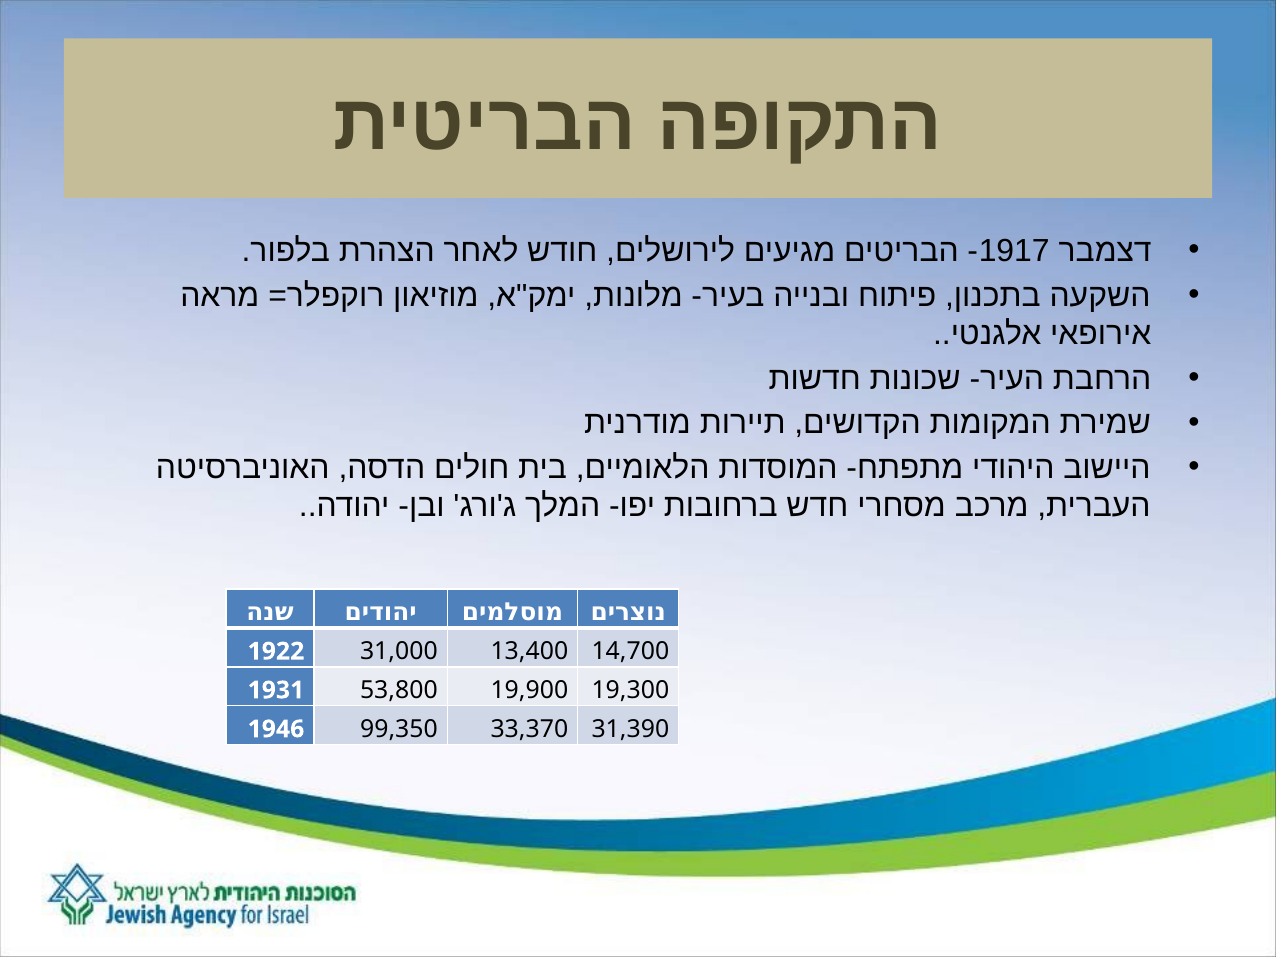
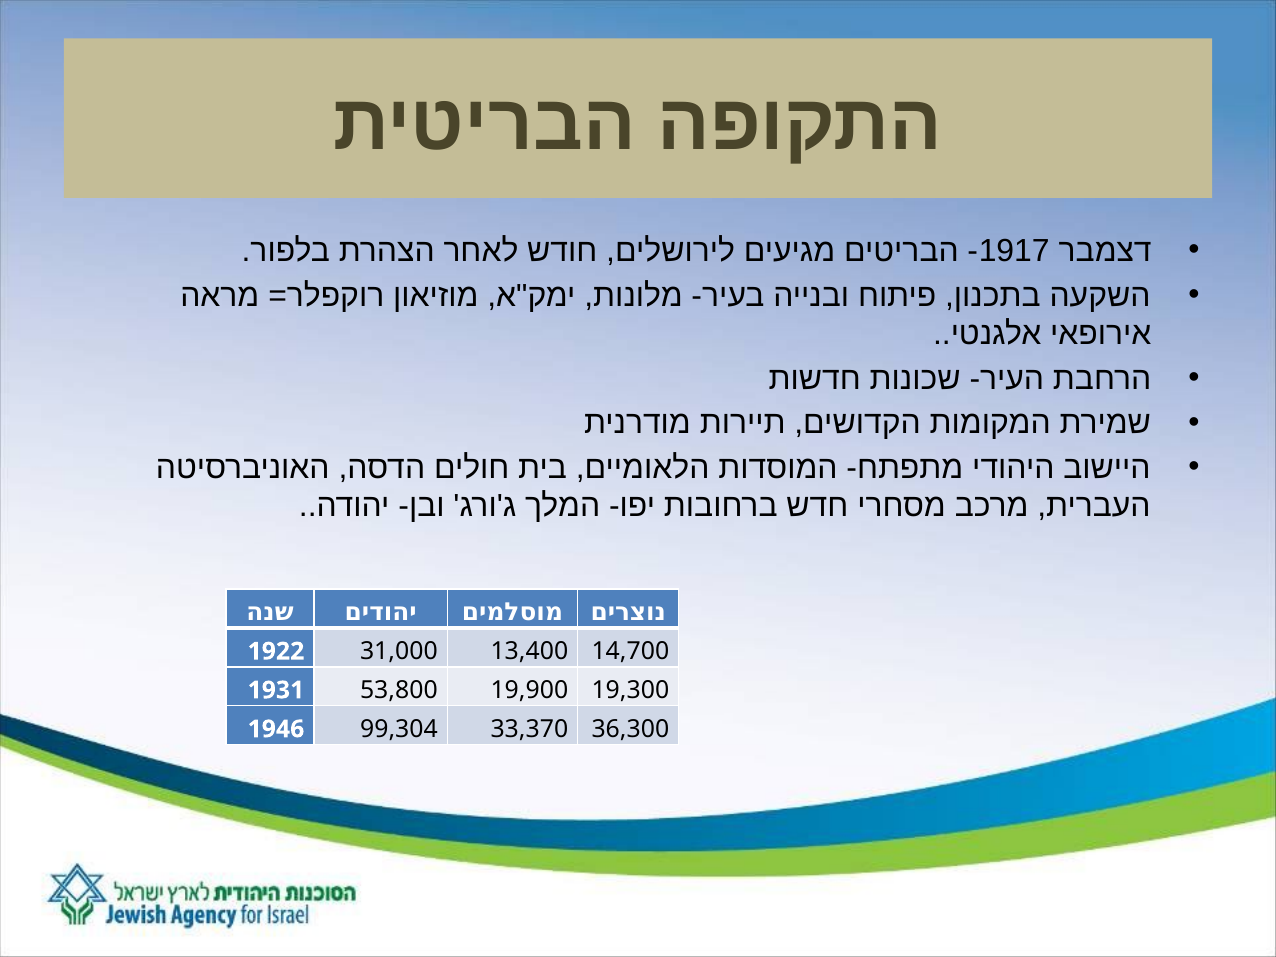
99,350: 99,350 -> 99,304
31,390: 31,390 -> 36,300
